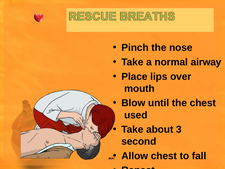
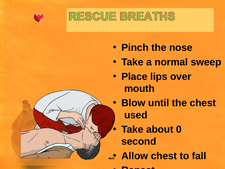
airway: airway -> sweep
3: 3 -> 0
